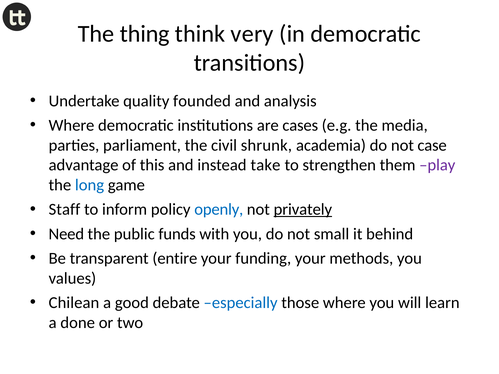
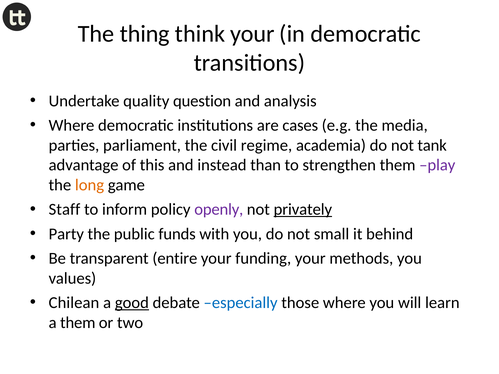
think very: very -> your
founded: founded -> question
shrunk: shrunk -> regime
case: case -> tank
take: take -> than
long colour: blue -> orange
openly colour: blue -> purple
Need: Need -> Party
good underline: none -> present
a done: done -> them
